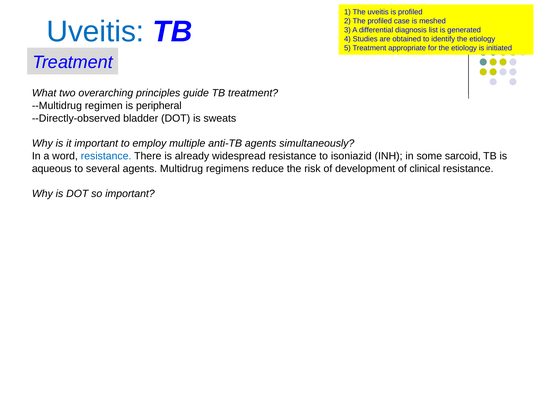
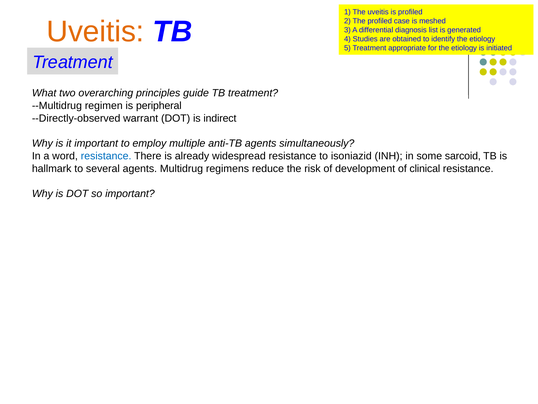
Uveitis at (95, 32) colour: blue -> orange
bladder: bladder -> warrant
sweats: sweats -> indirect
aqueous: aqueous -> hallmark
